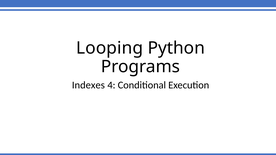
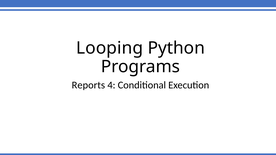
Indexes: Indexes -> Reports
